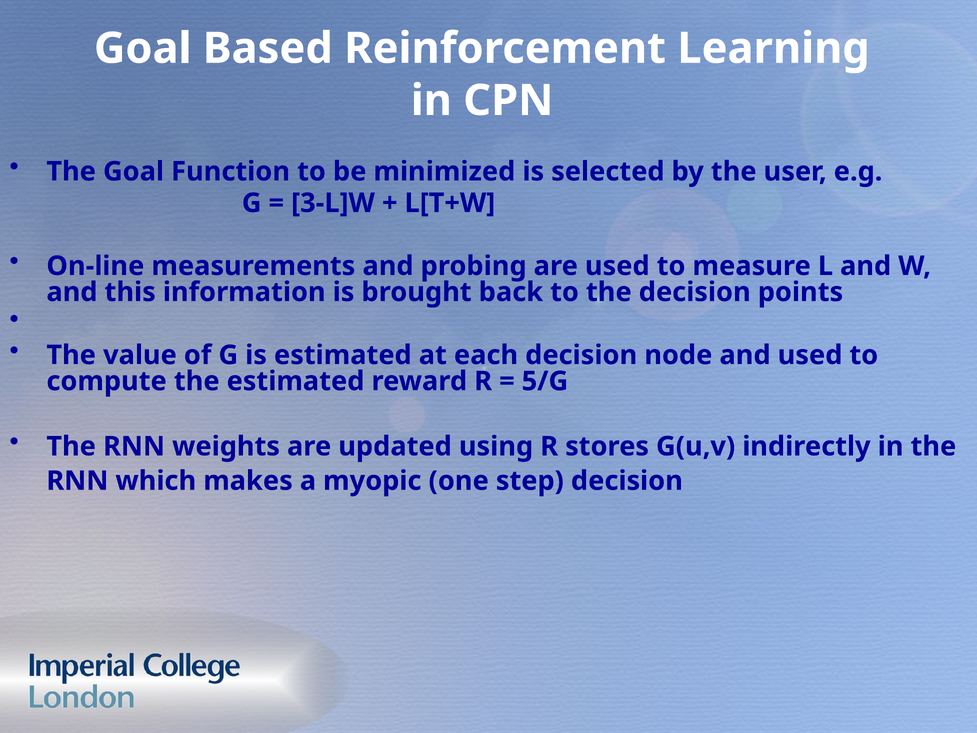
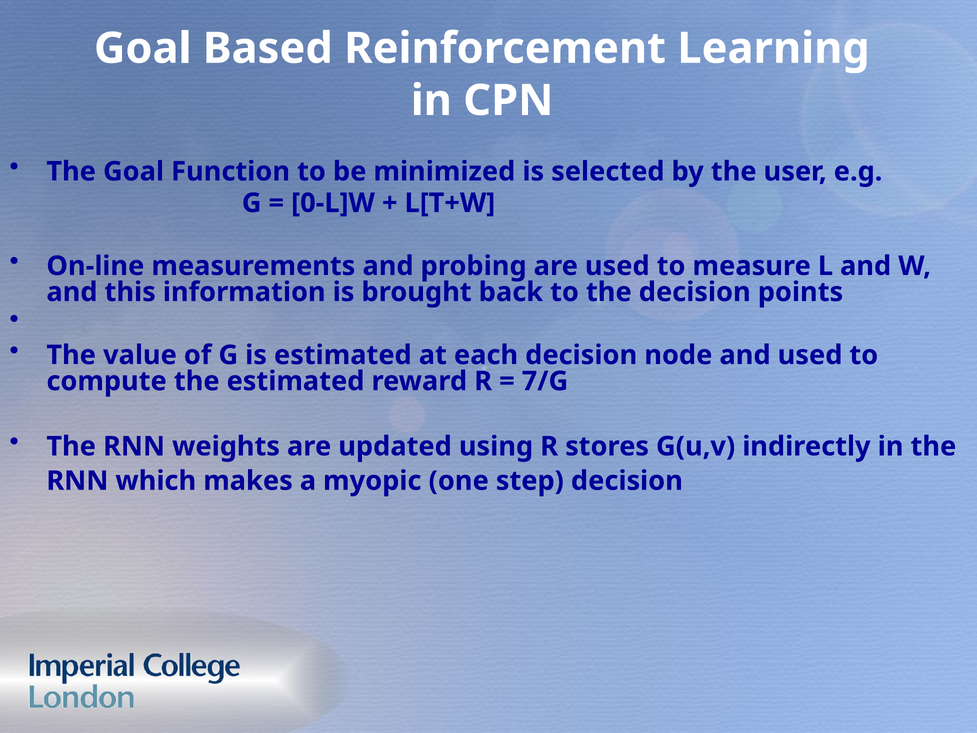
3-L]W: 3-L]W -> 0-L]W
5/G: 5/G -> 7/G
